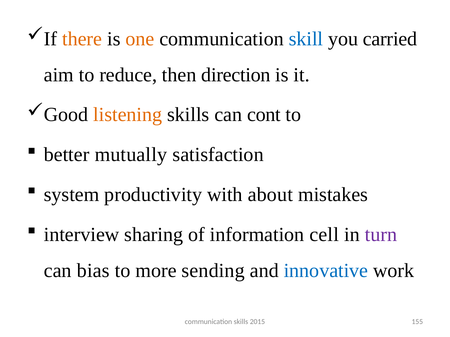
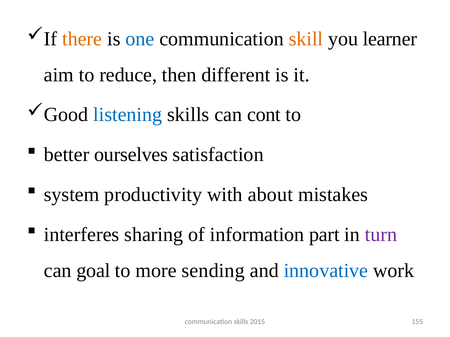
one colour: orange -> blue
skill colour: blue -> orange
carried: carried -> learner
direction: direction -> different
listening colour: orange -> blue
mutually: mutually -> ourselves
interview: interview -> interferes
cell: cell -> part
bias: bias -> goal
